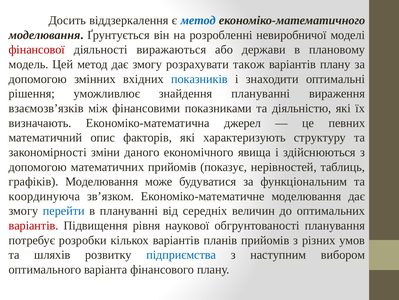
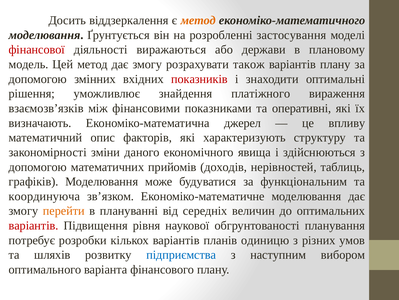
метод at (198, 20) colour: blue -> orange
невиробничої: невиробничої -> застосування
показників colour: blue -> red
знайдення плануванні: плануванні -> платіжного
діяльністю: діяльністю -> оперативні
певних: певних -> впливу
показує: показує -> доходів
перейти colour: blue -> orange
планів прийомів: прийомів -> одиницю
